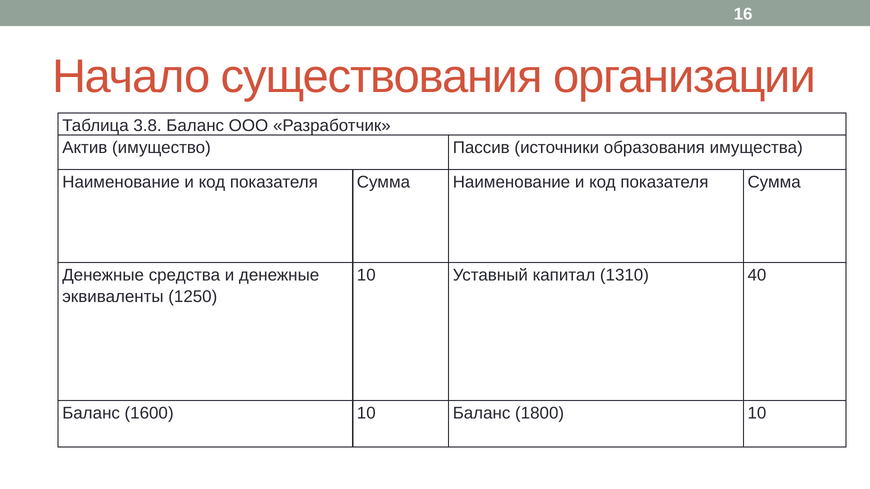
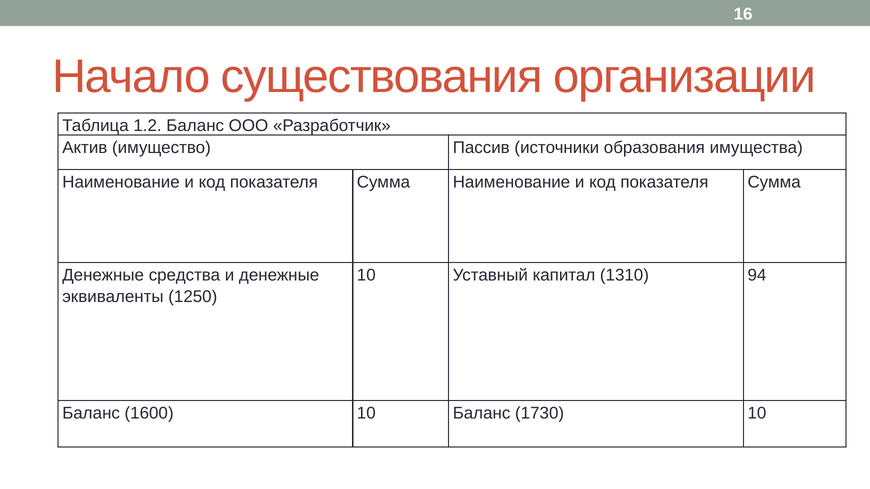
3.8: 3.8 -> 1.2
40: 40 -> 94
1800: 1800 -> 1730
